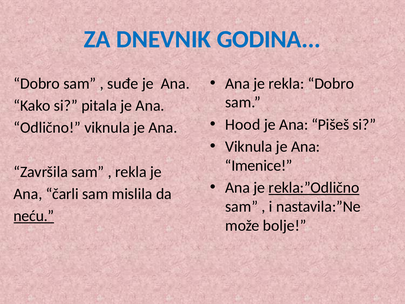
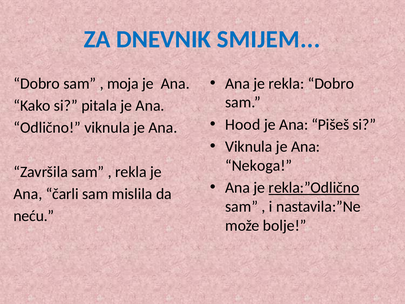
GODINA: GODINA -> SMIJEM
suđe: suđe -> moja
Imenice: Imenice -> Nekoga
neću underline: present -> none
